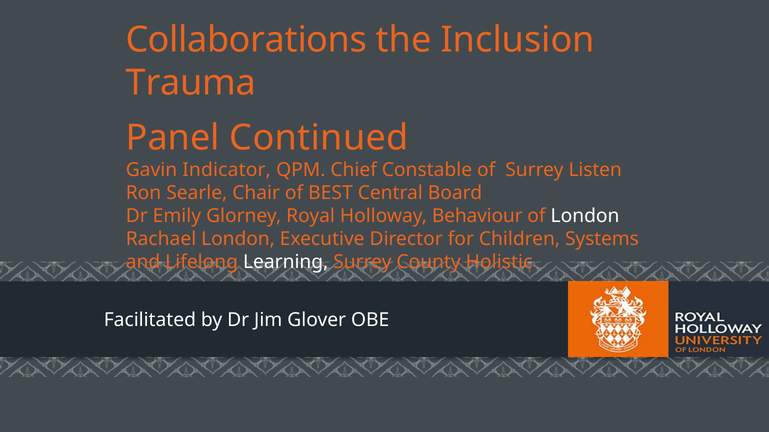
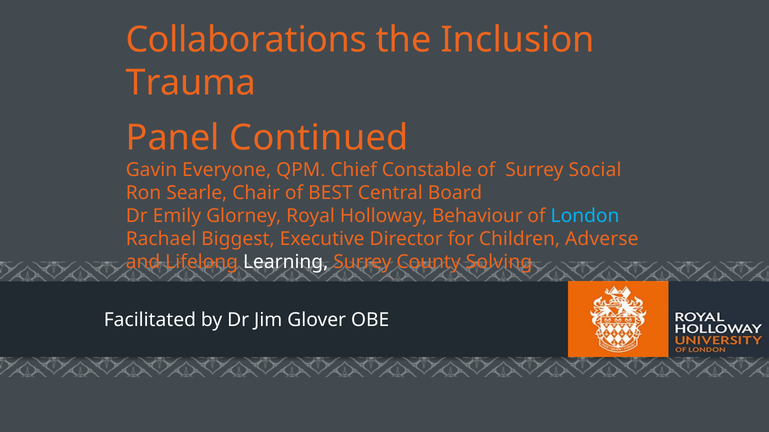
Indicator: Indicator -> Everyone
Listen: Listen -> Social
London at (585, 216) colour: white -> light blue
Rachael London: London -> Biggest
Systems: Systems -> Adverse
Holistic: Holistic -> Solving
